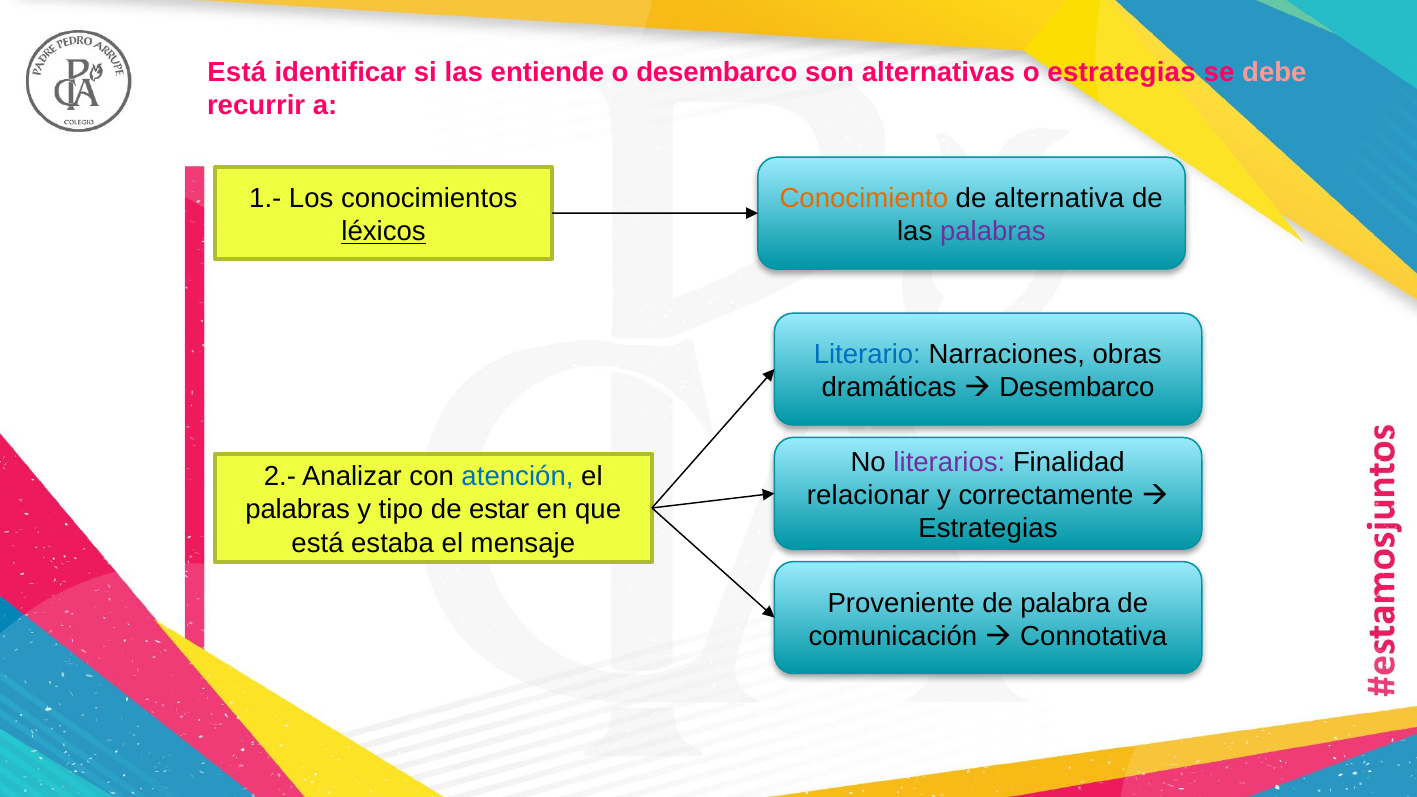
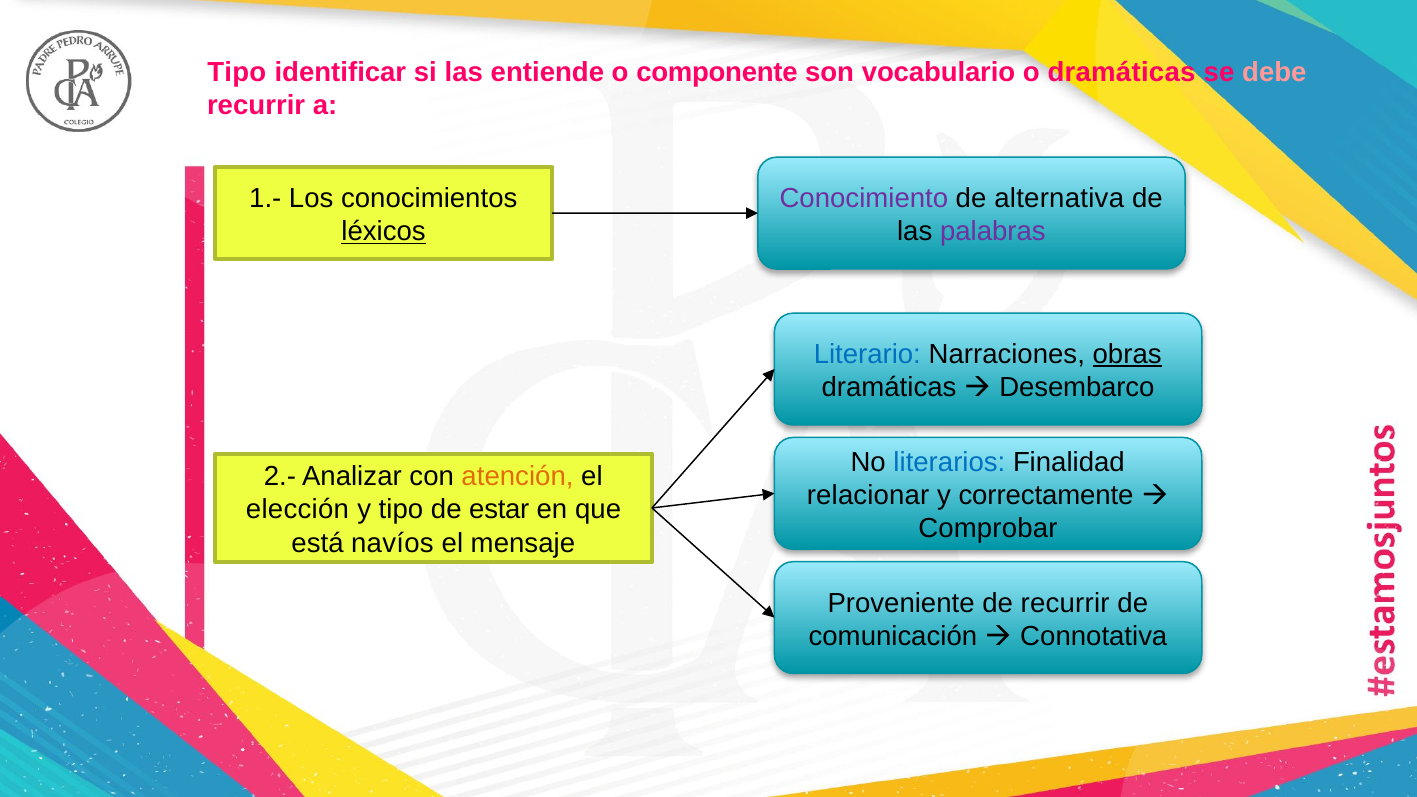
Está at (237, 73): Está -> Tipo
o desembarco: desembarco -> componente
alternativas: alternativas -> vocabulario
o estrategias: estrategias -> dramáticas
Conocimiento colour: orange -> purple
obras underline: none -> present
literarios colour: purple -> blue
atención colour: blue -> orange
palabras at (298, 510): palabras -> elección
Estrategias at (988, 528): Estrategias -> Comprobar
estaba: estaba -> navíos
de palabra: palabra -> recurrir
